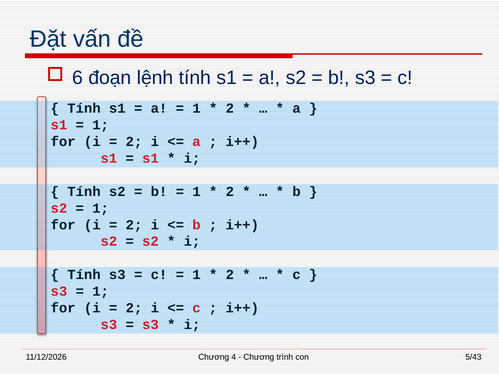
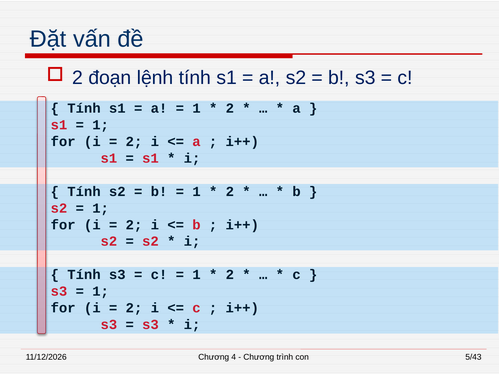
6 at (78, 78): 6 -> 2
